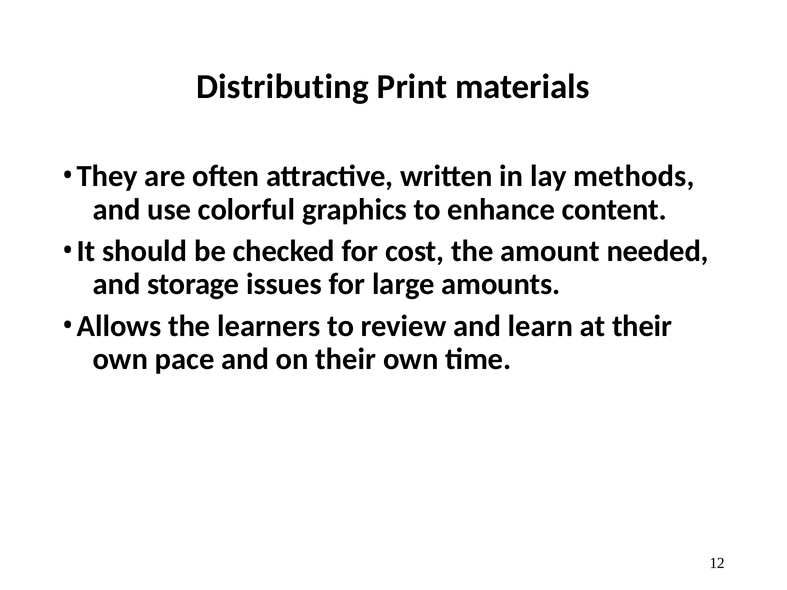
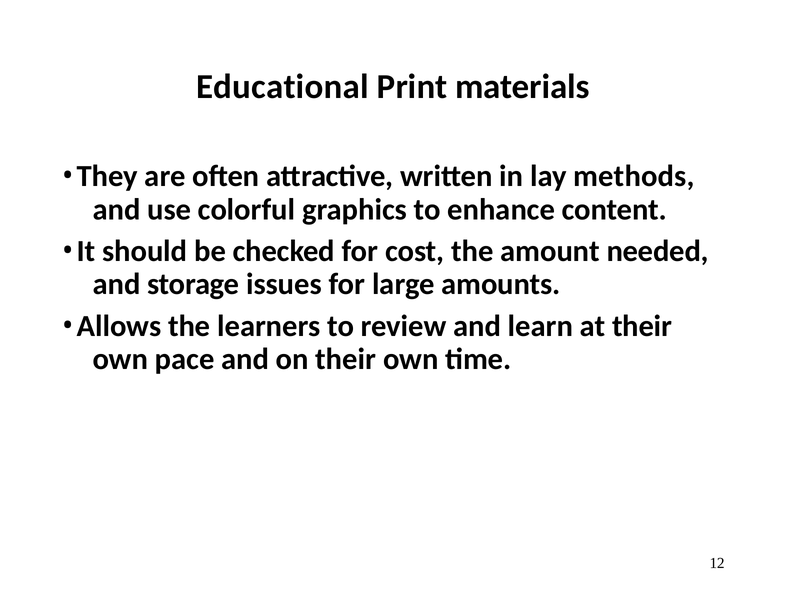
Distributing: Distributing -> Educational
